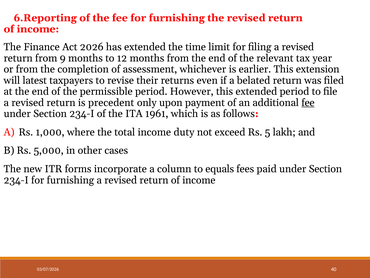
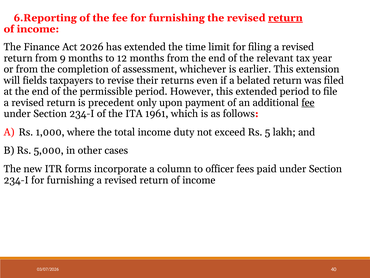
return at (285, 18) underline: none -> present
latest: latest -> fields
equals: equals -> officer
